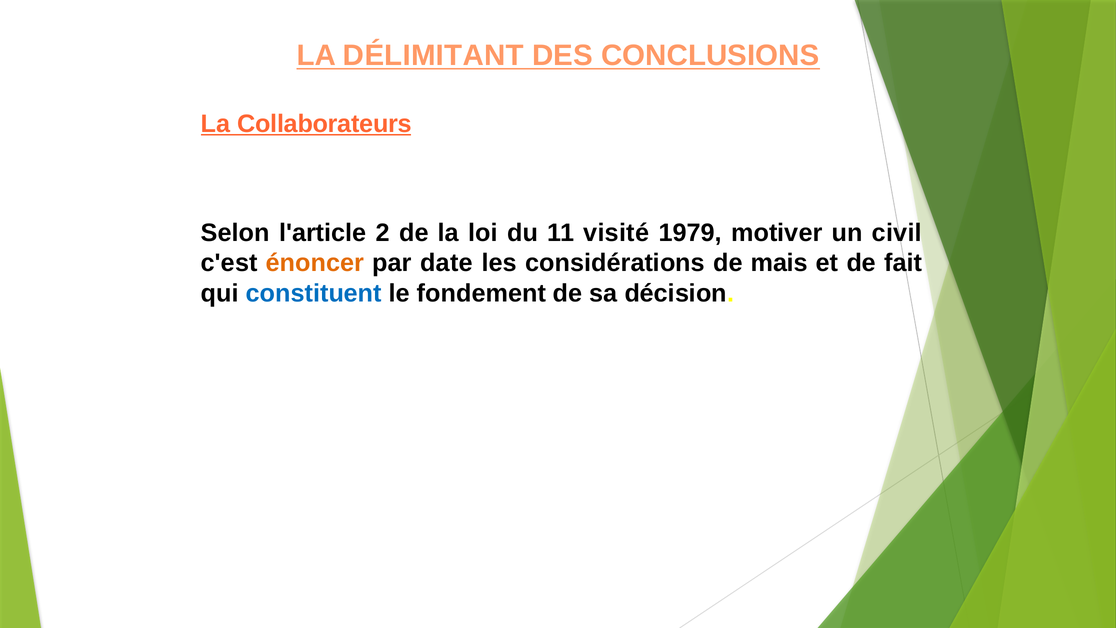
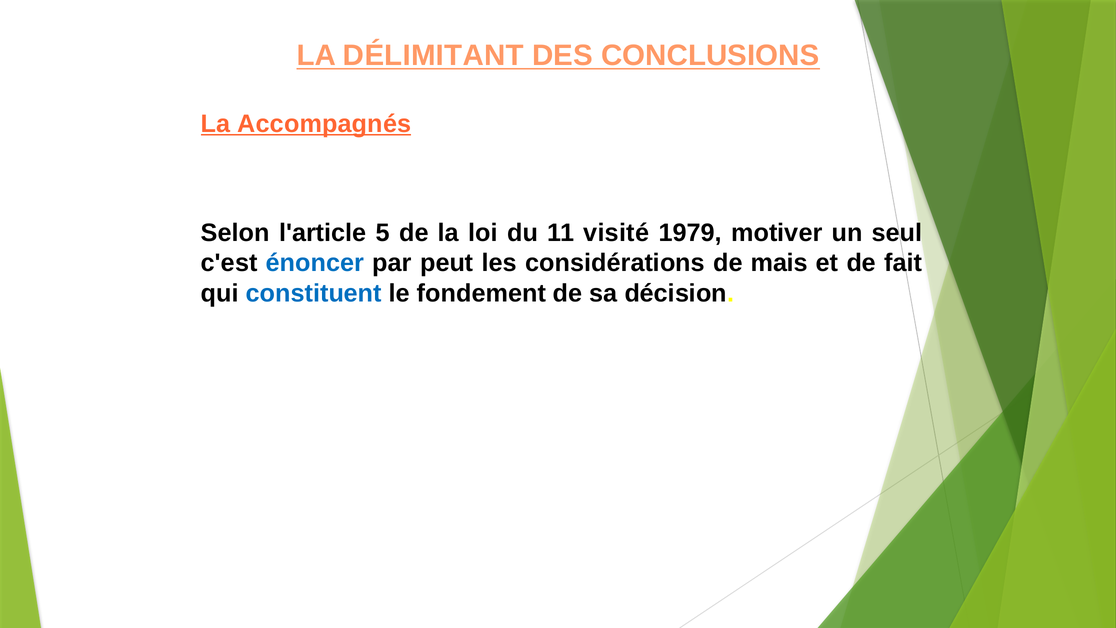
Collaborateurs: Collaborateurs -> Accompagnés
2: 2 -> 5
civil: civil -> seul
énoncer colour: orange -> blue
date: date -> peut
